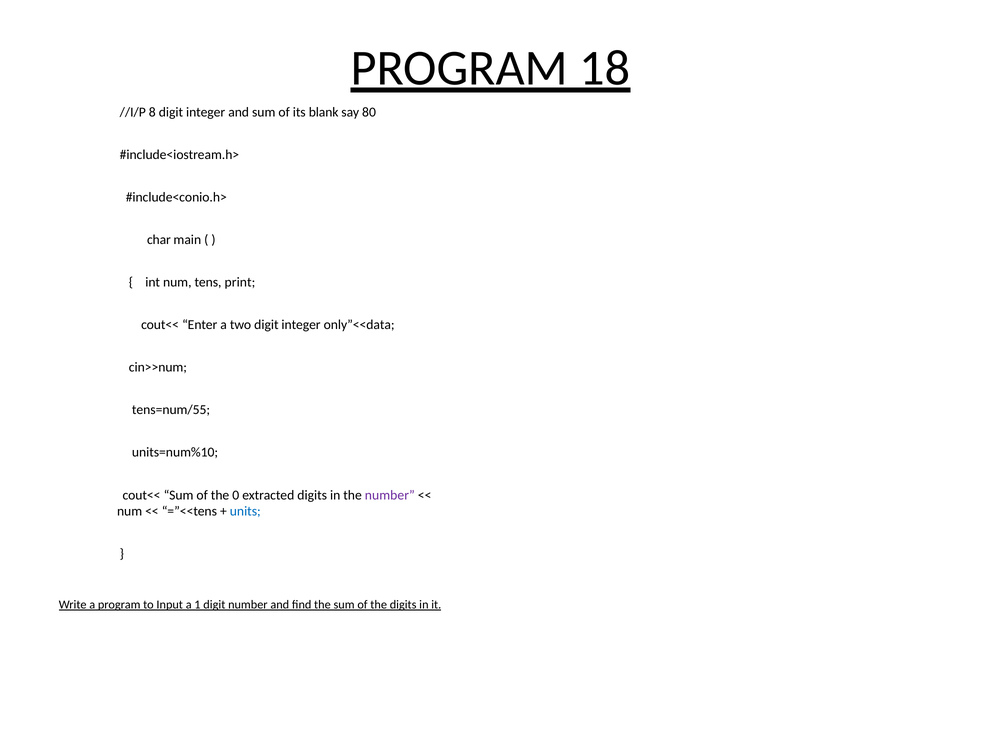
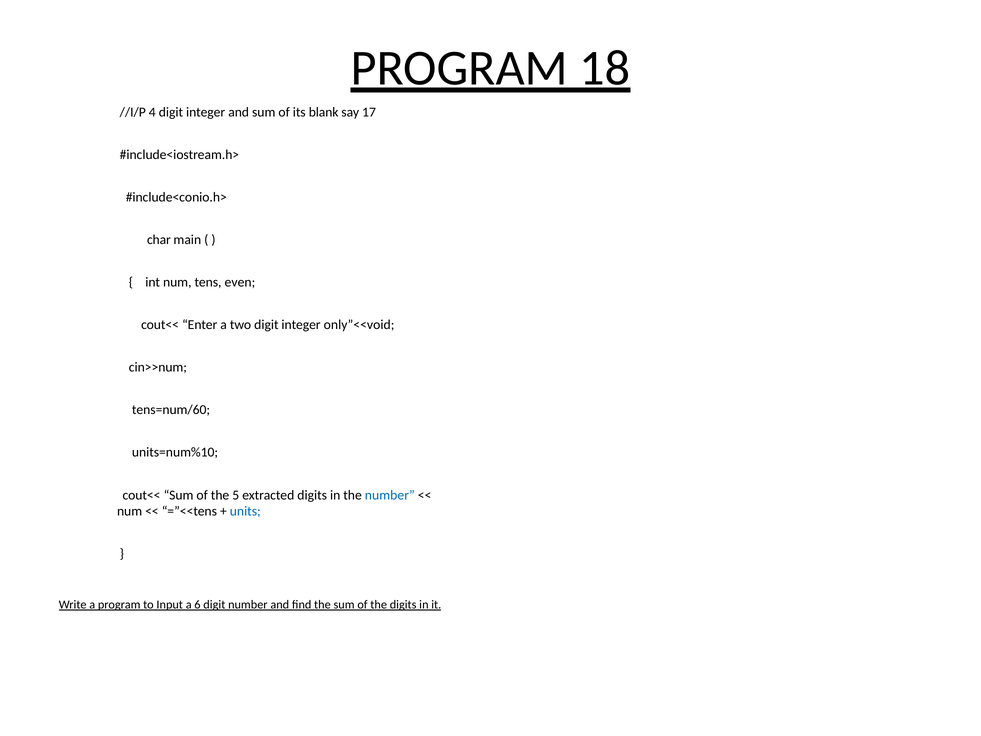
8: 8 -> 4
80: 80 -> 17
print: print -> even
only”<<data: only”<<data -> only”<<void
tens=num/55: tens=num/55 -> tens=num/60
0: 0 -> 5
number at (390, 495) colour: purple -> blue
1: 1 -> 6
